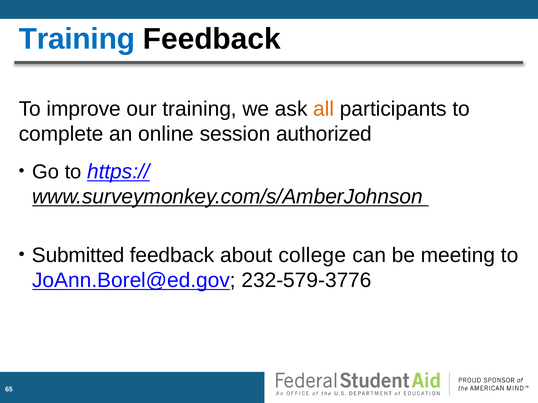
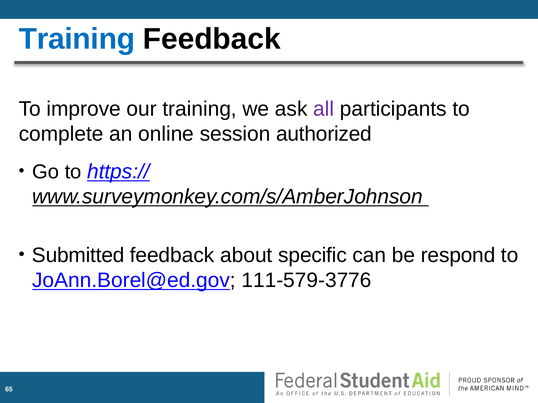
all colour: orange -> purple
college: college -> specific
meeting: meeting -> respond
232-579-3776: 232-579-3776 -> 111-579-3776
